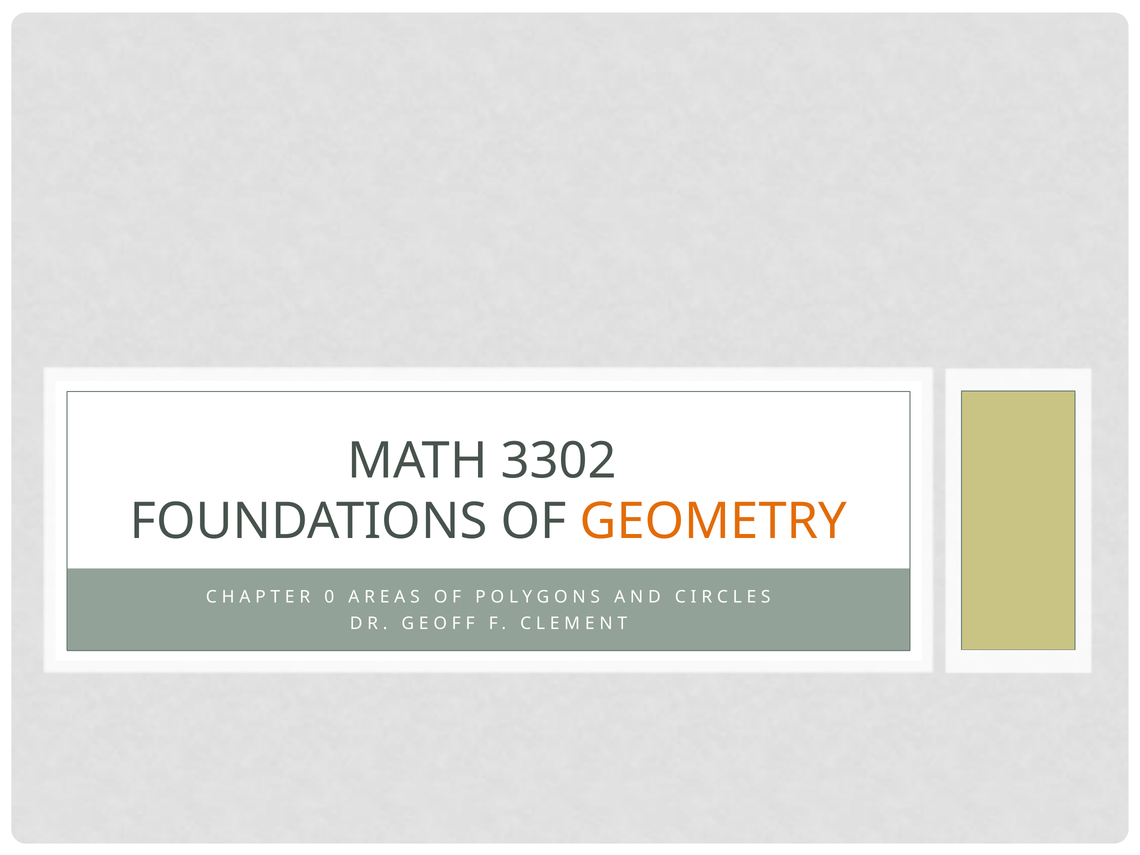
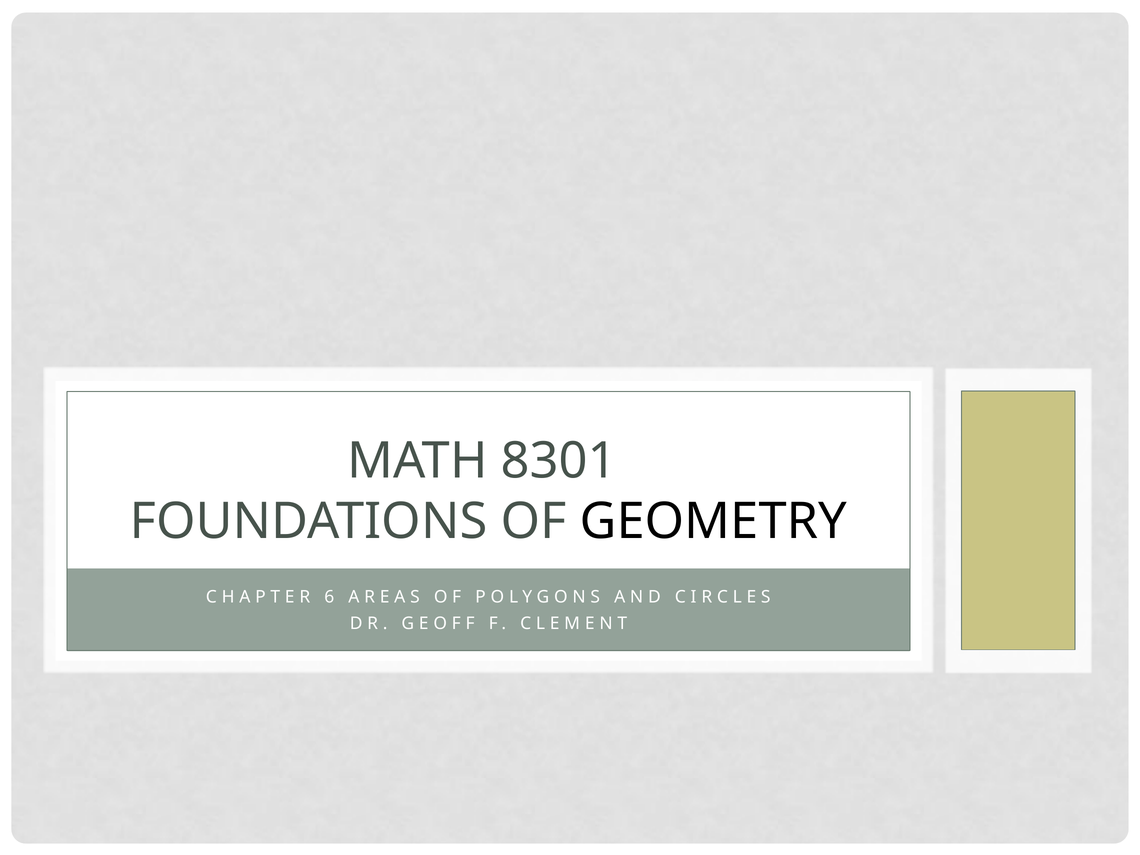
3302: 3302 -> 8301
GEOMETRY colour: orange -> black
0: 0 -> 6
